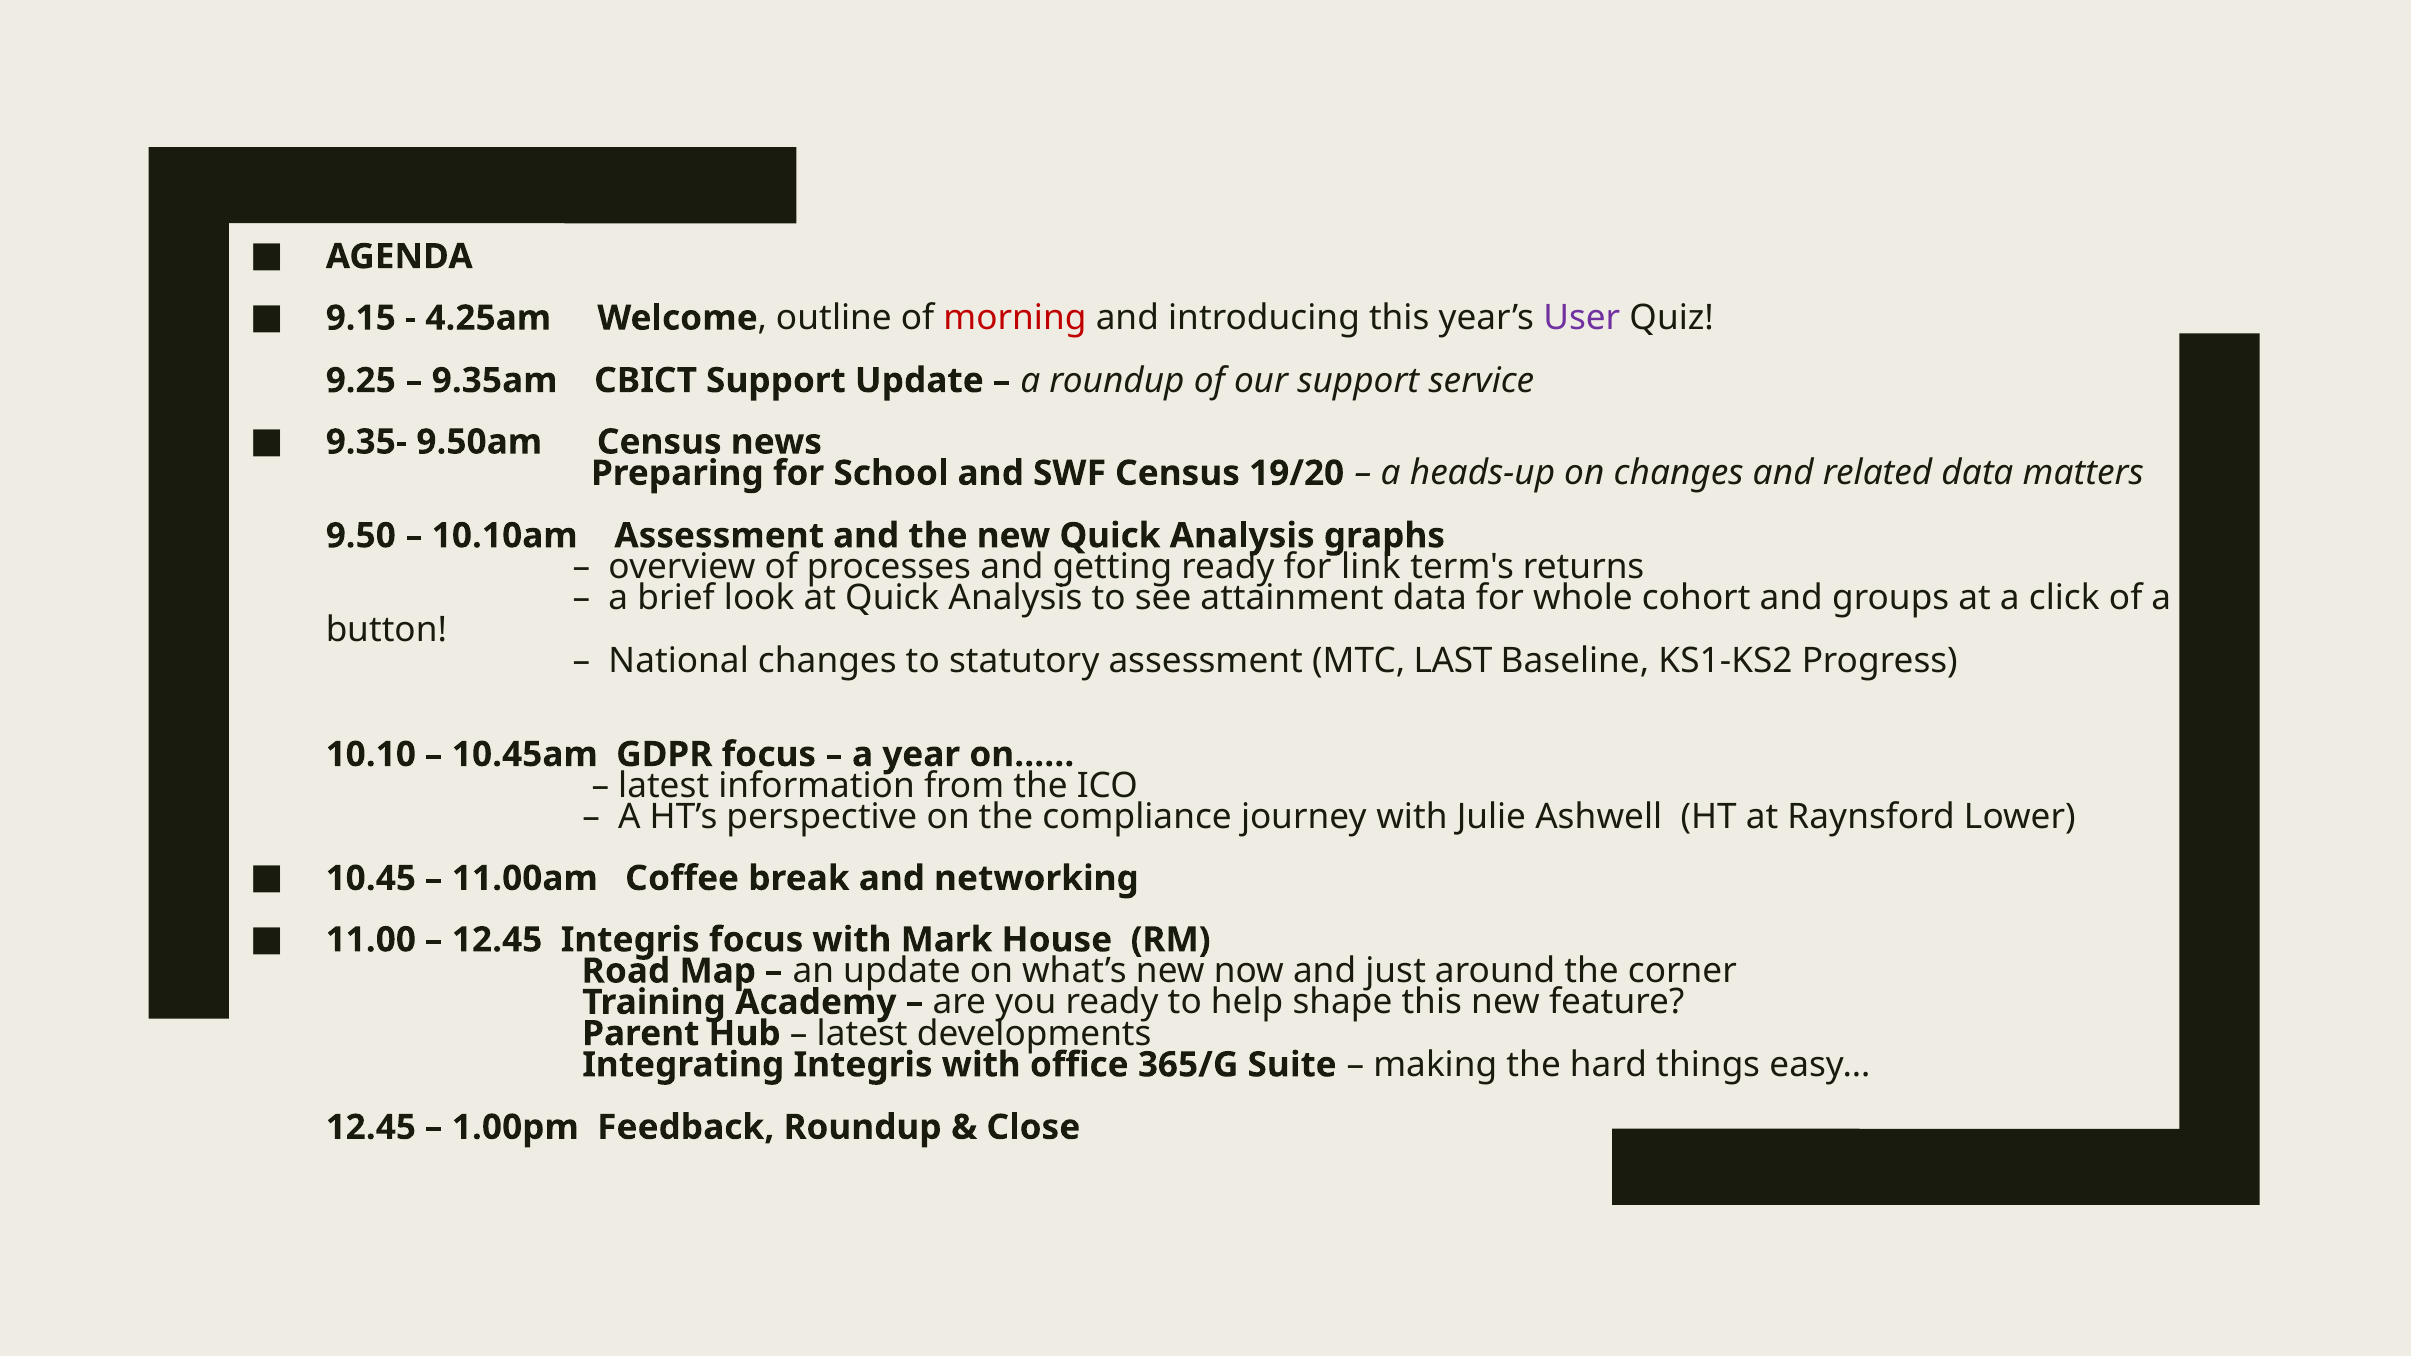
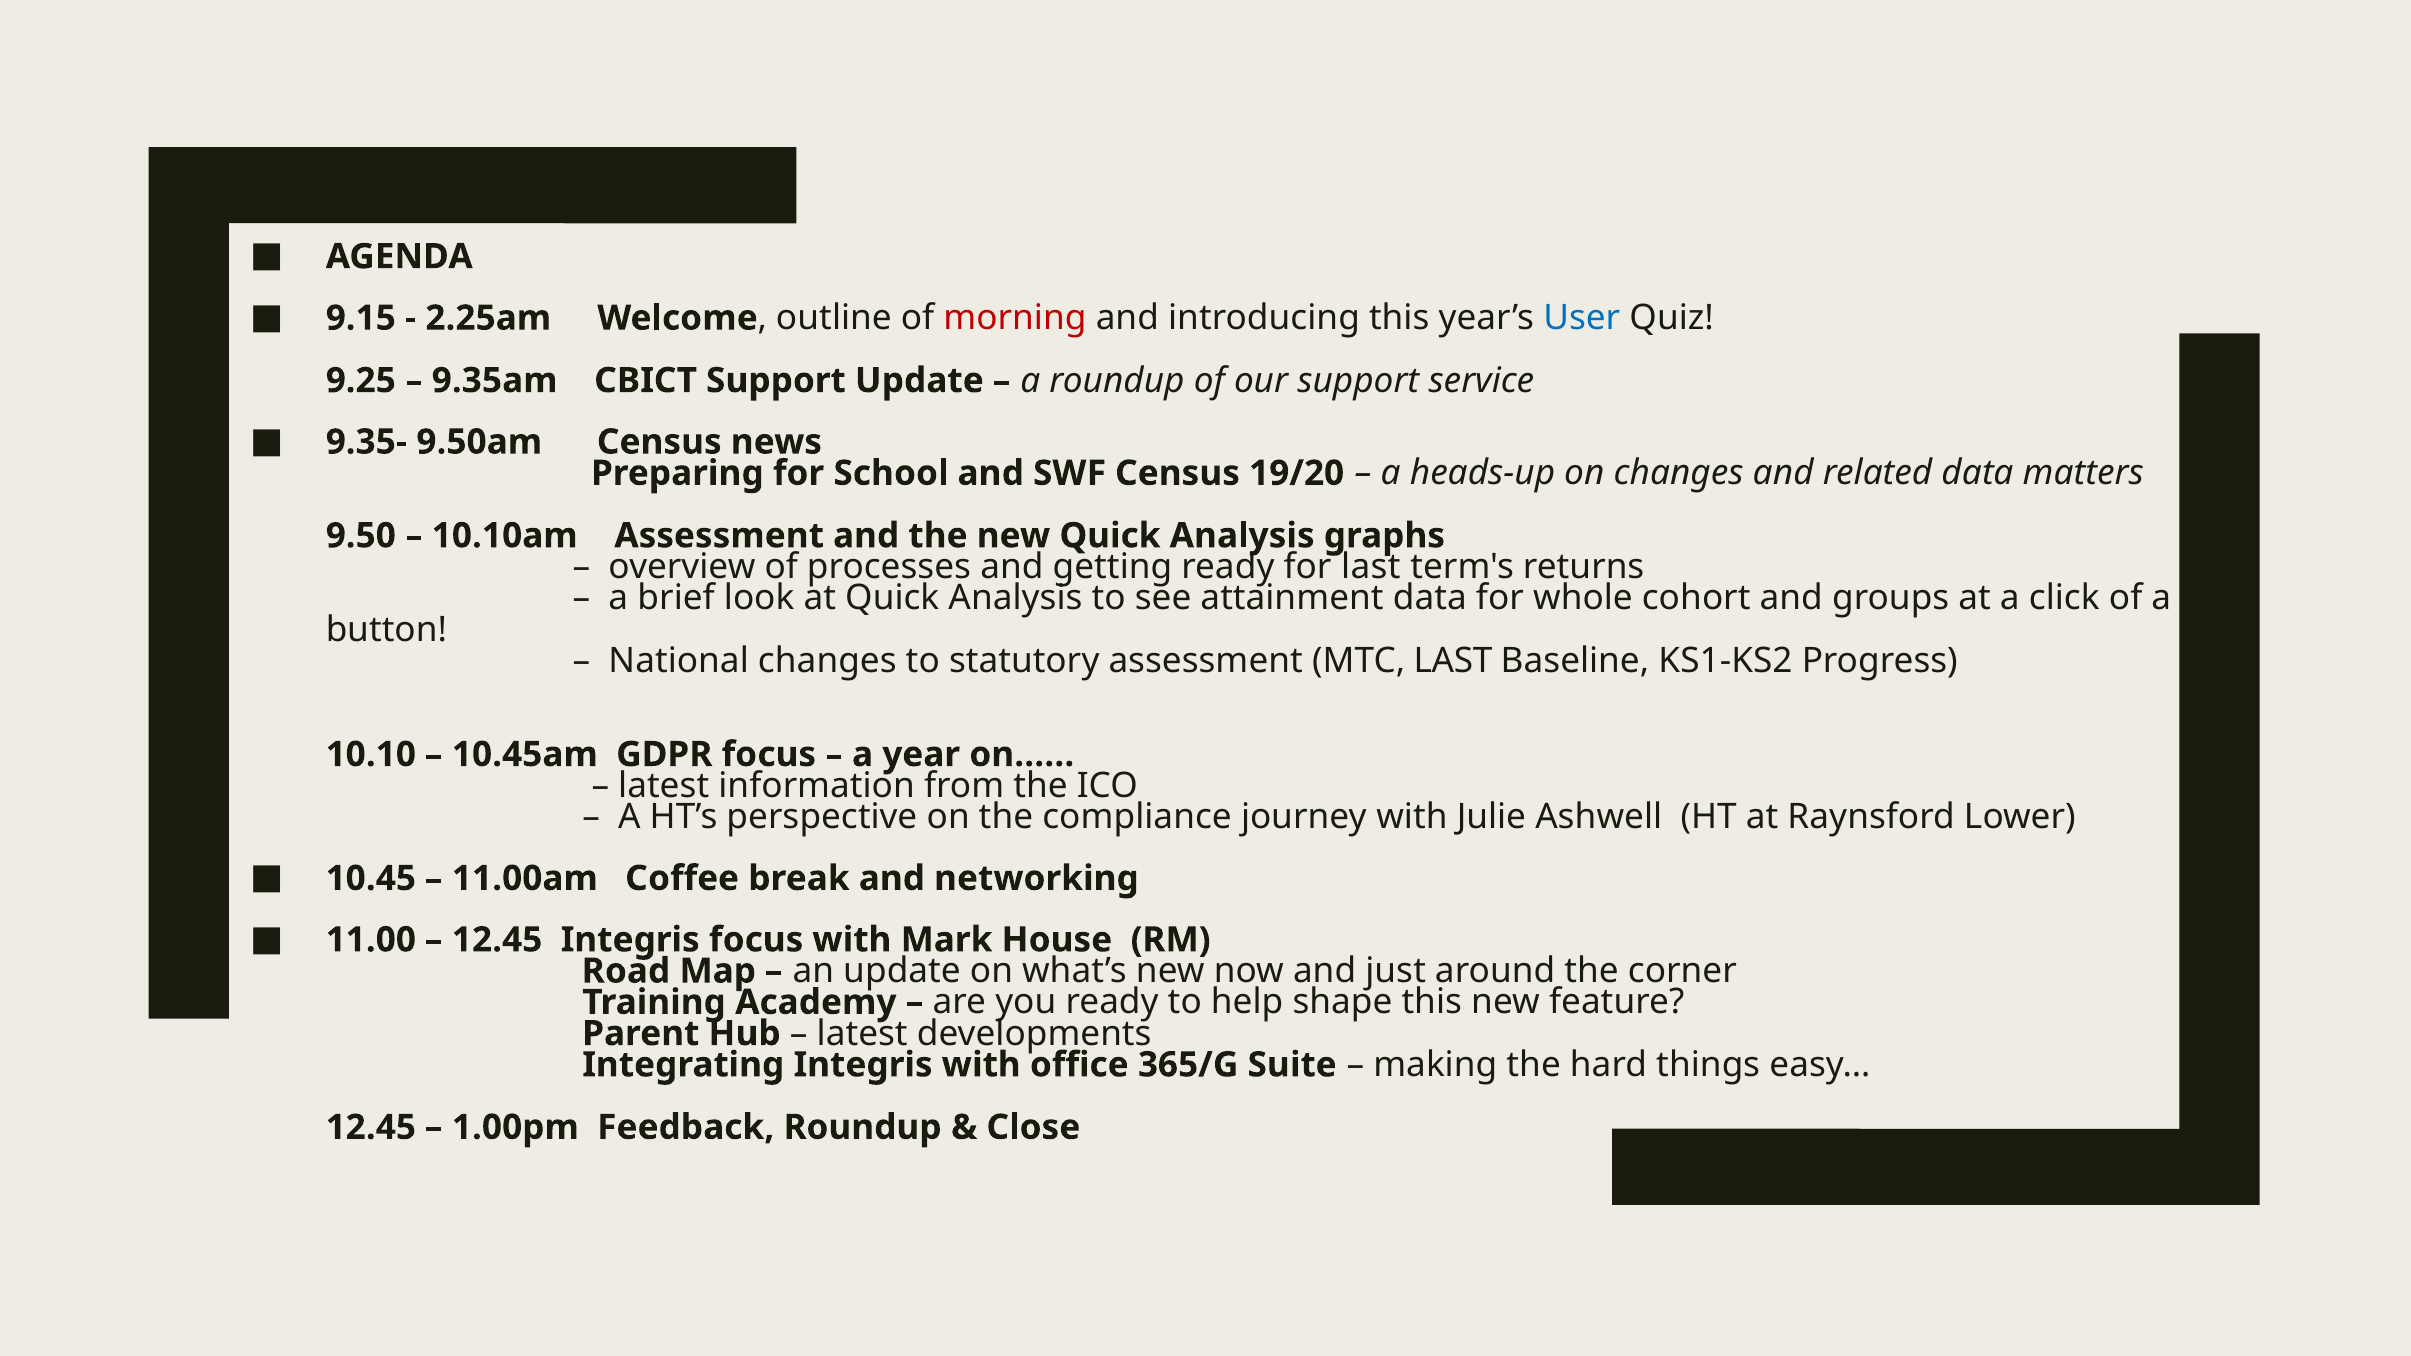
4.25am: 4.25am -> 2.25am
User colour: purple -> blue
for link: link -> last
